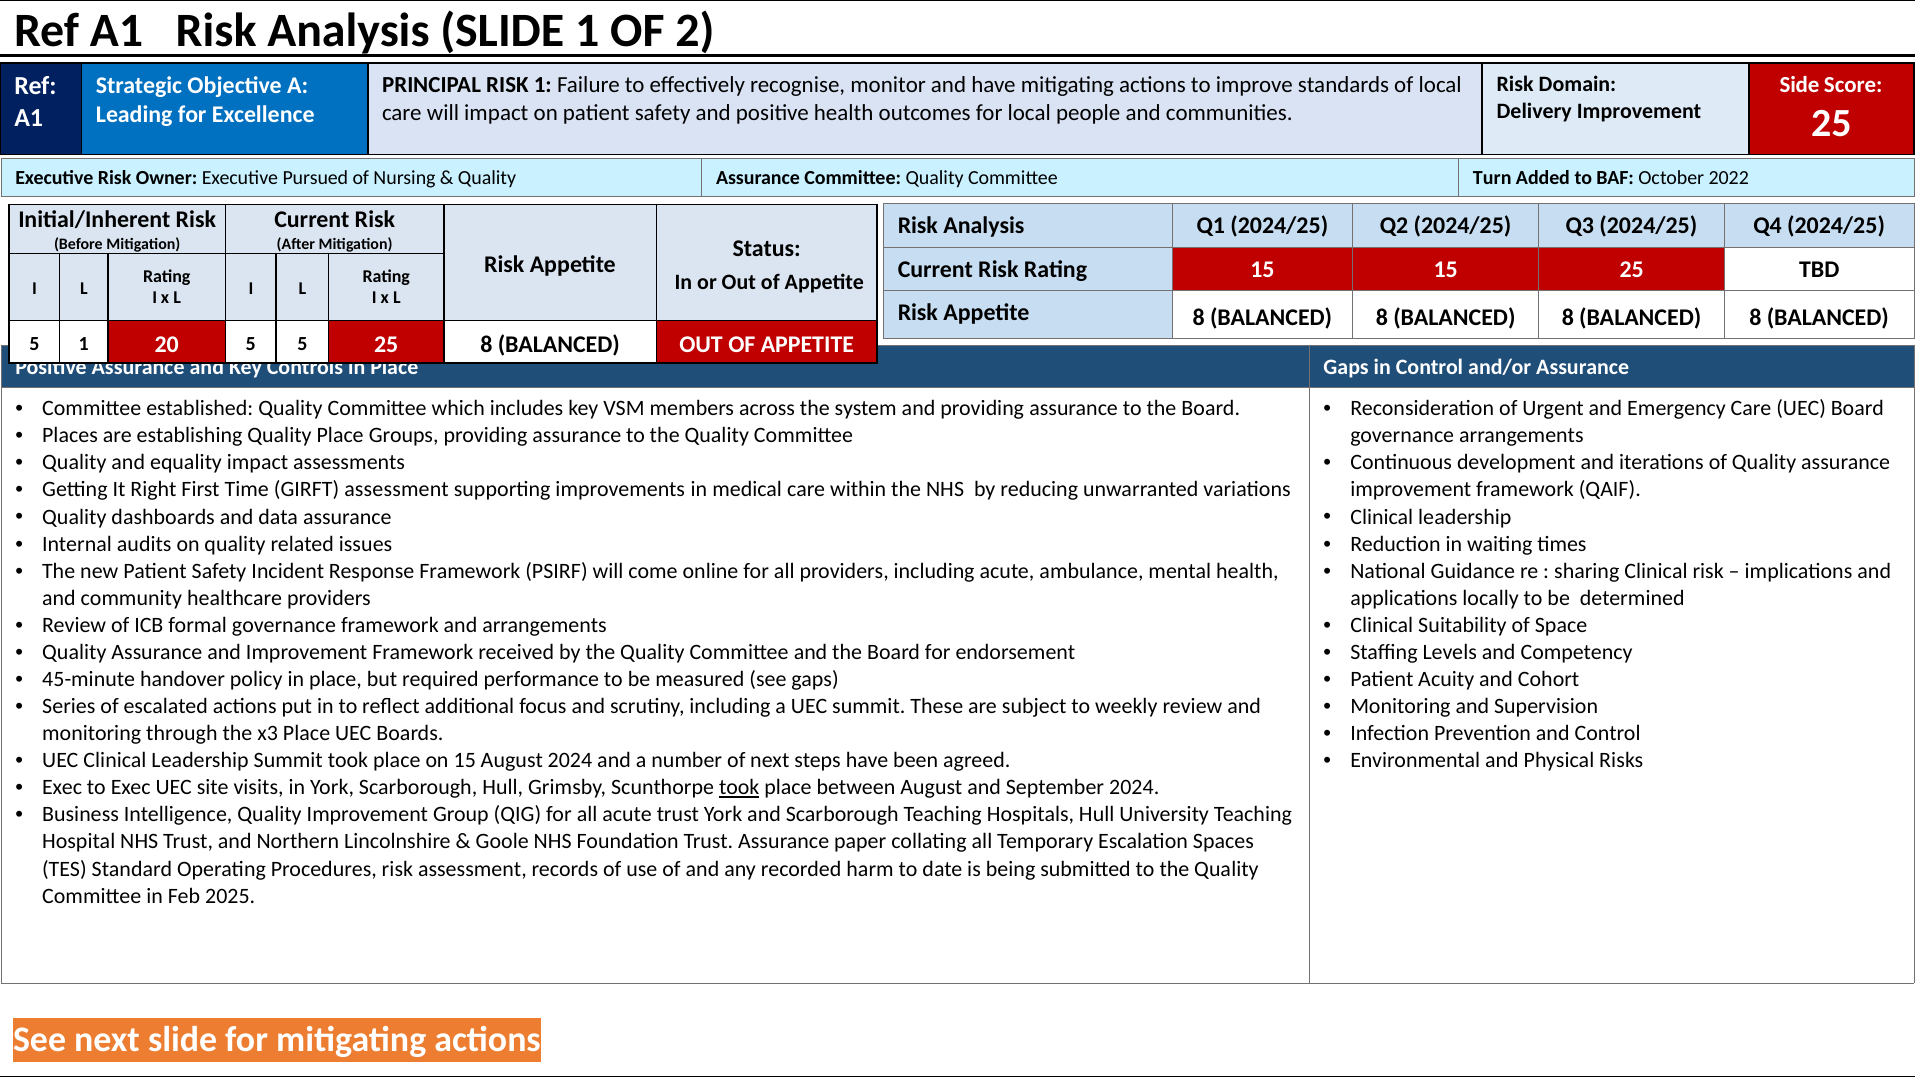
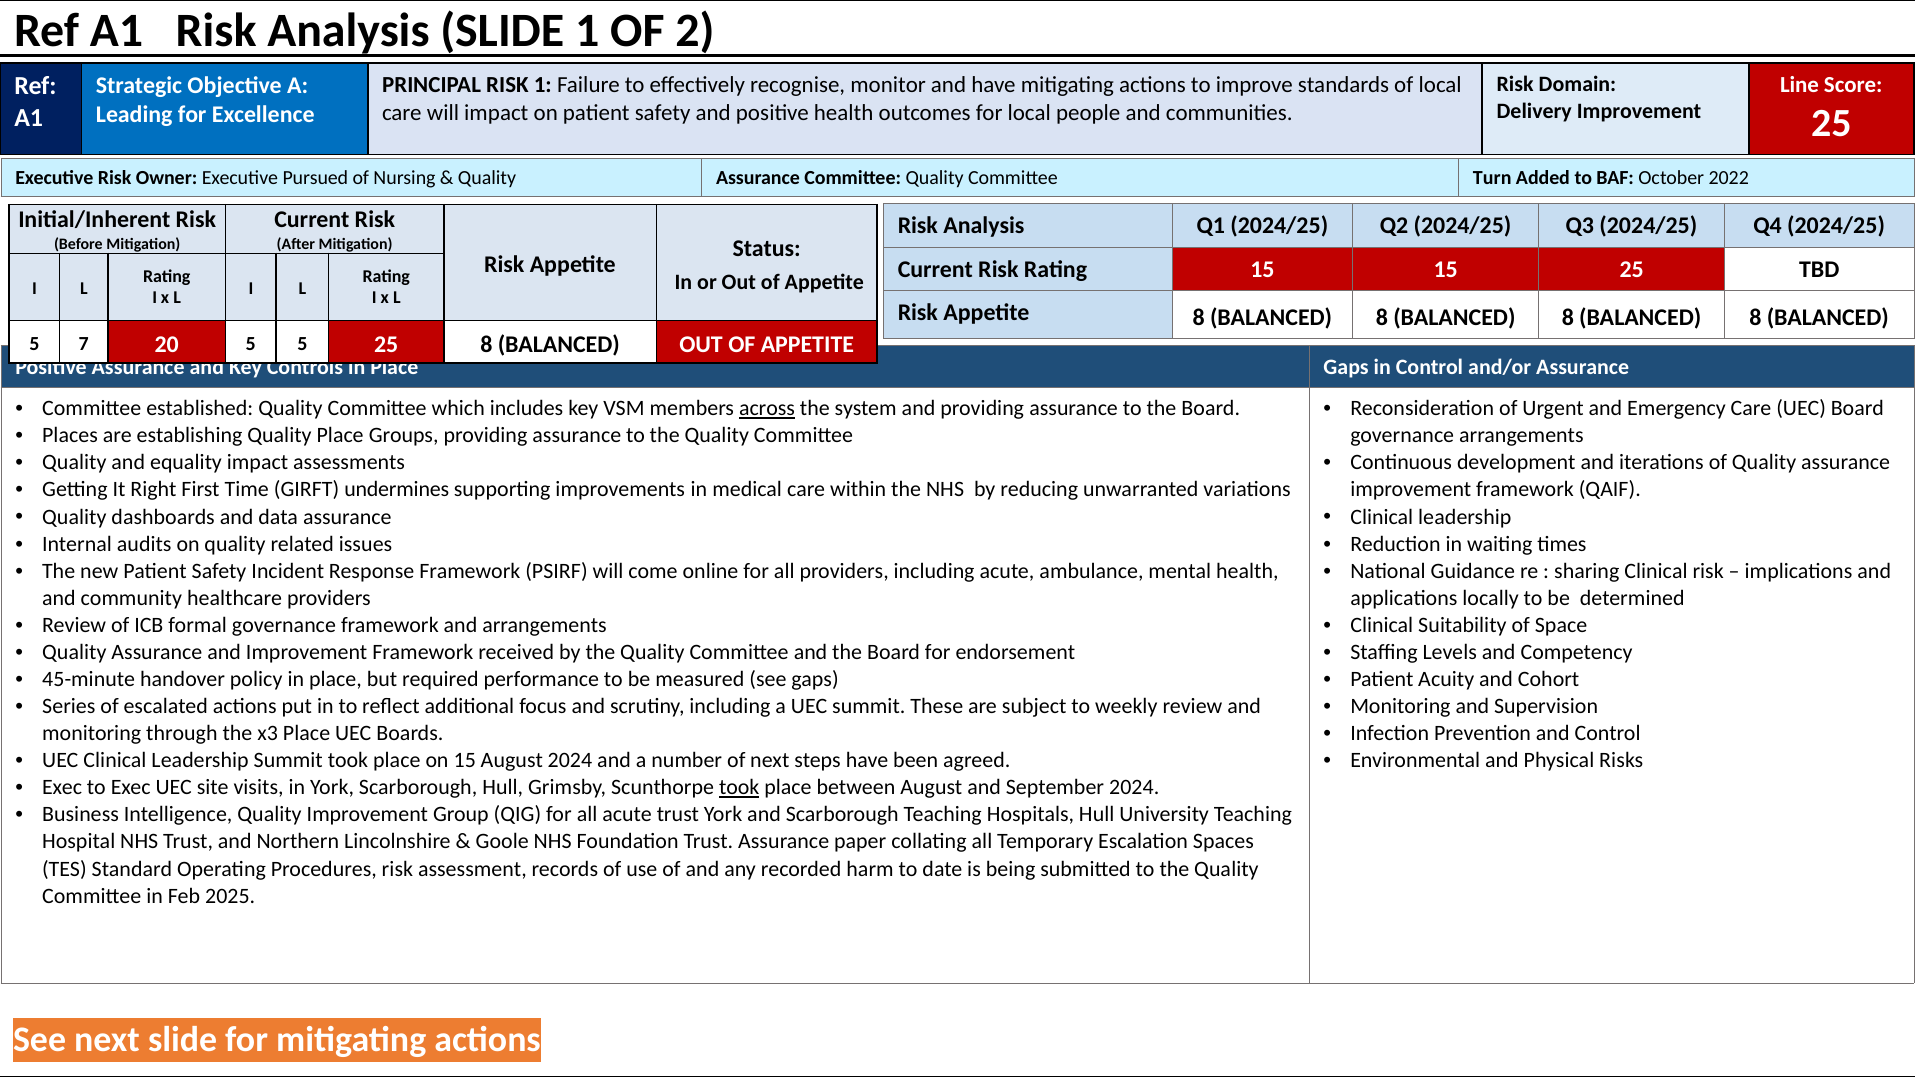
Side: Side -> Line
5 1: 1 -> 7
across underline: none -> present
GIRFT assessment: assessment -> undermines
